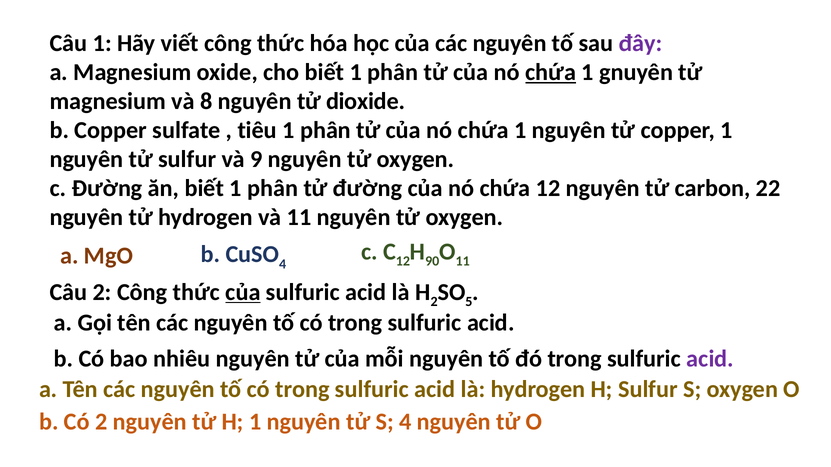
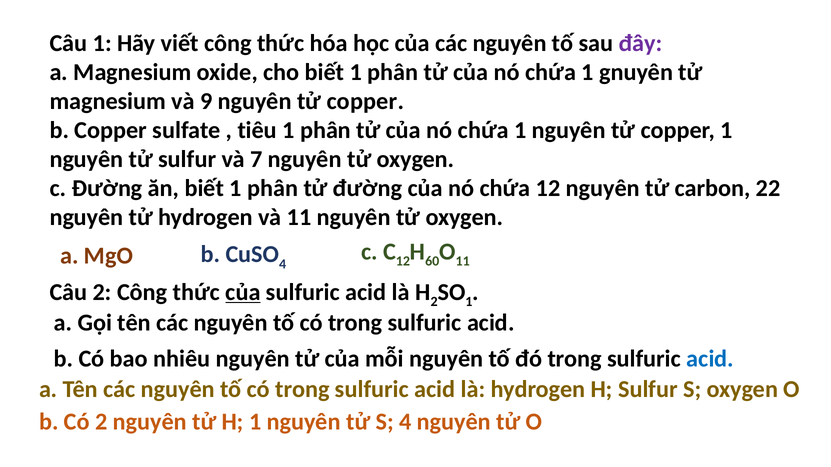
chứa at (551, 72) underline: present -> none
8: 8 -> 9
dioxide at (366, 101): dioxide -> copper
9: 9 -> 7
90: 90 -> 60
5 at (469, 302): 5 -> 1
acid at (710, 359) colour: purple -> blue
